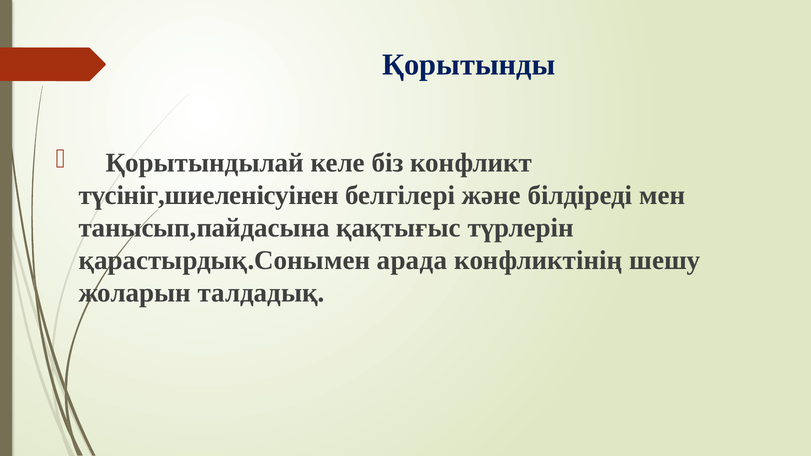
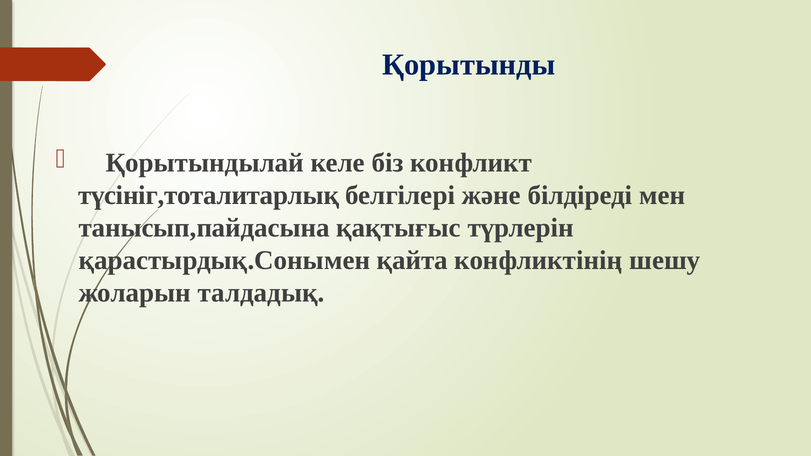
түсініг,шиеленісуінен: түсініг,шиеленісуінен -> түсініг,тоталитарлық
арада: арада -> қайта
